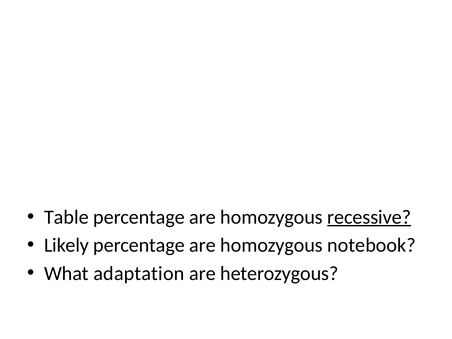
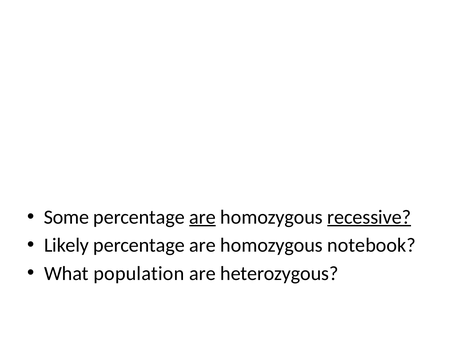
Table: Table -> Some
are at (203, 217) underline: none -> present
adaptation: adaptation -> population
